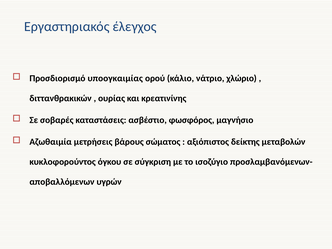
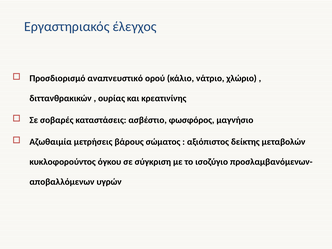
υποογκαιμίας: υποογκαιμίας -> αναπνευστικό
